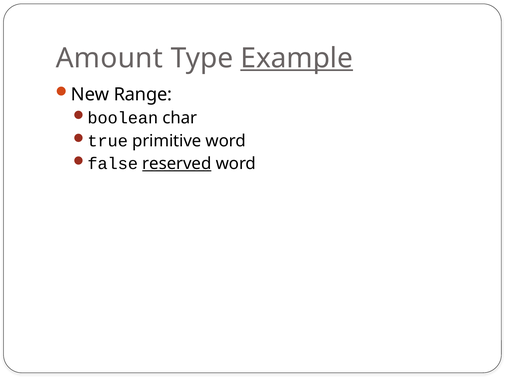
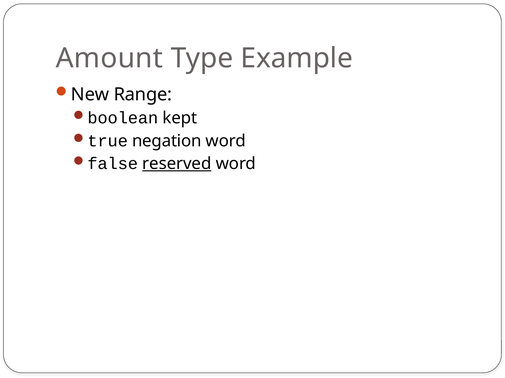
Example underline: present -> none
char: char -> kept
primitive: primitive -> negation
